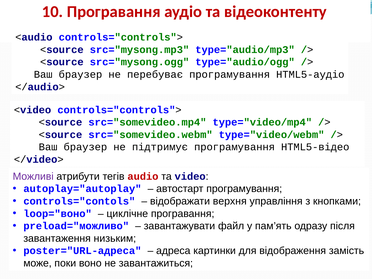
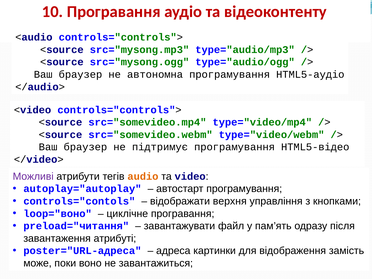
перебуває: перебуває -> автономна
audio colour: red -> orange
preload="можливо: preload="можливо -> preload="читання
низьким: низьким -> атрибуті
